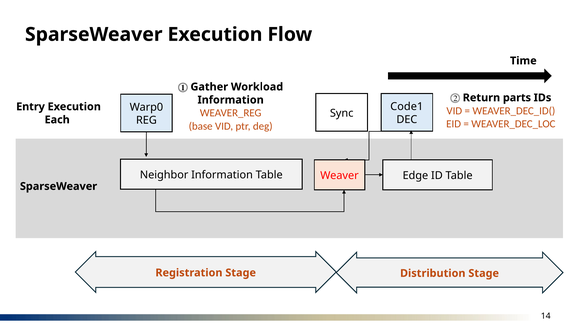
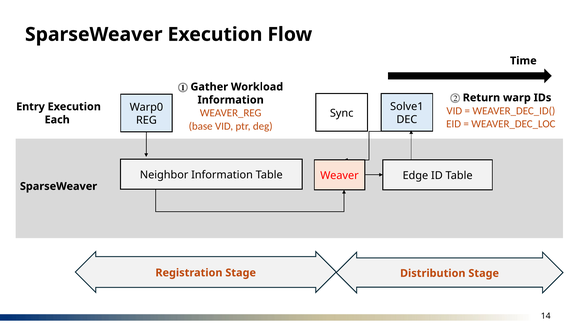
parts: parts -> warp
Code1: Code1 -> Solve1
